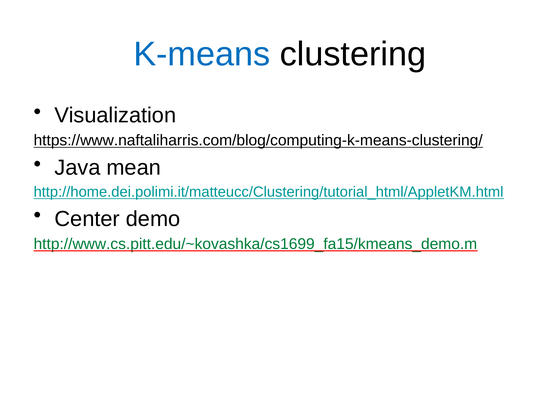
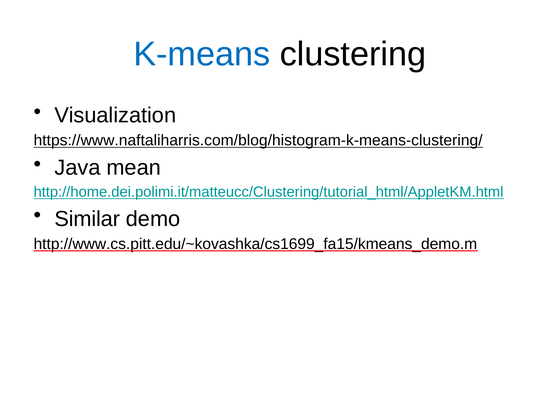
https://www.naftaliharris.com/blog/computing-k-means-clustering/: https://www.naftaliharris.com/blog/computing-k-means-clustering/ -> https://www.naftaliharris.com/blog/histogram-k-means-clustering/
Center: Center -> Similar
http://www.cs.pitt.edu/~kovashka/cs1699_fa15/kmeans_demo.m colour: green -> black
